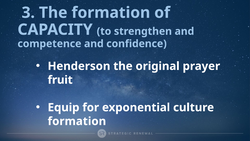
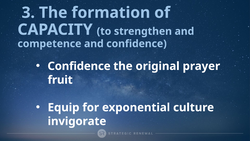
Henderson at (79, 66): Henderson -> Confidence
formation at (77, 121): formation -> invigorate
